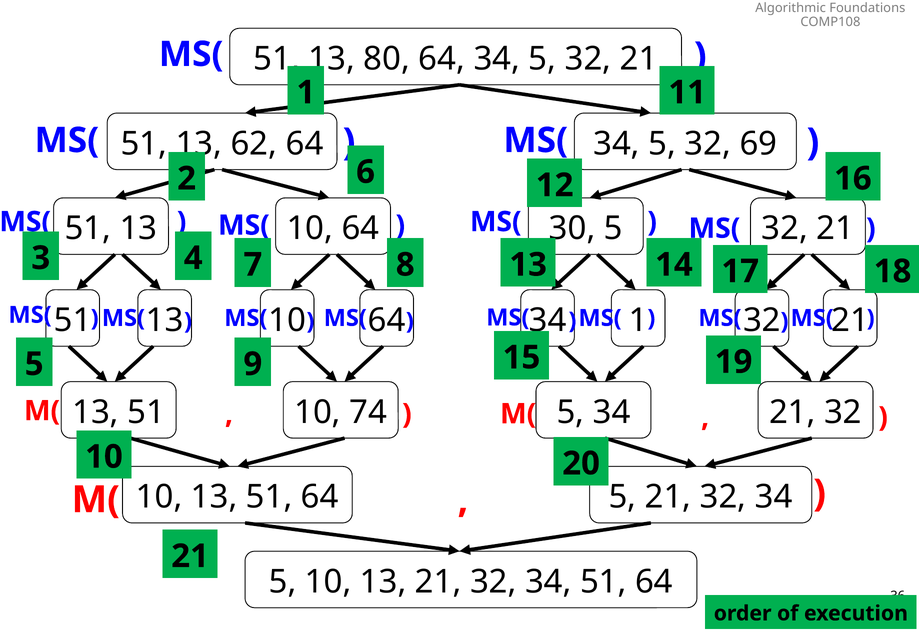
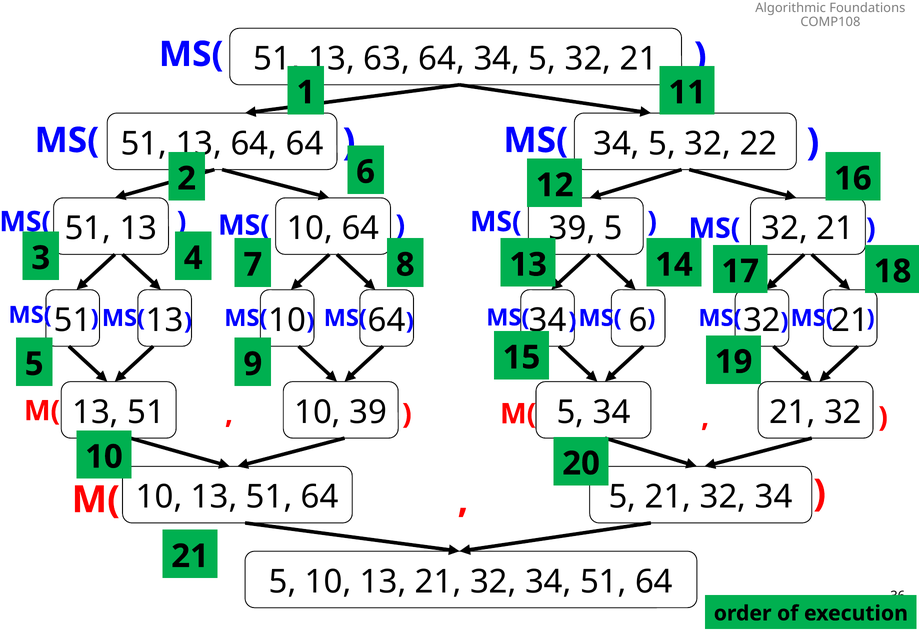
80: 80 -> 63
62 at (254, 144): 62 -> 64
69: 69 -> 22
64 30: 30 -> 39
1 at (638, 320): 1 -> 6
10 74: 74 -> 39
